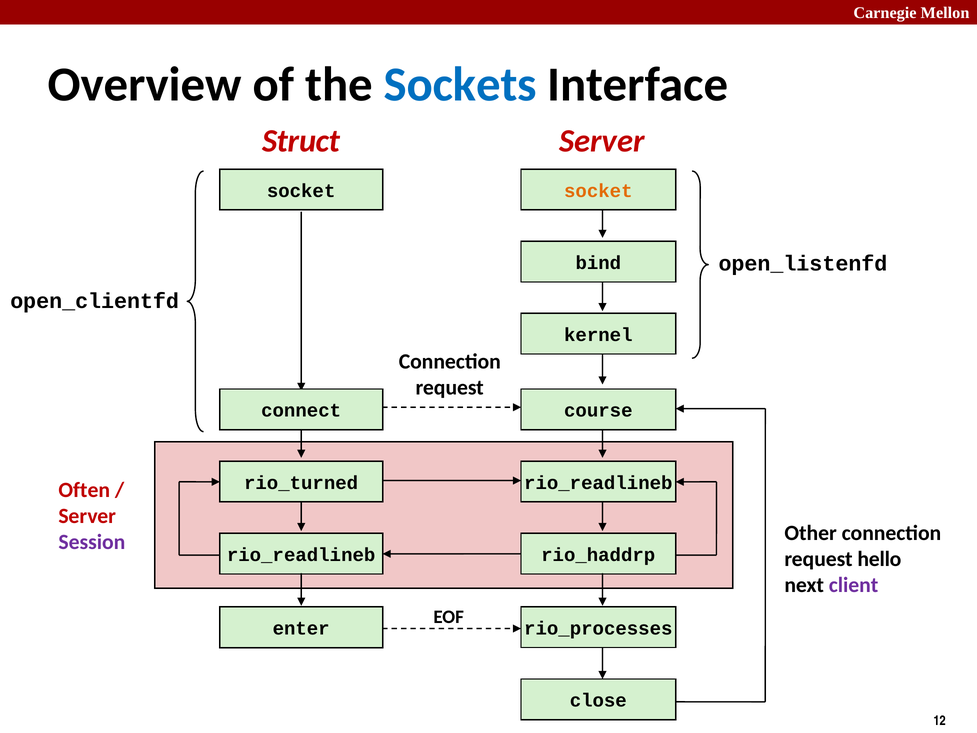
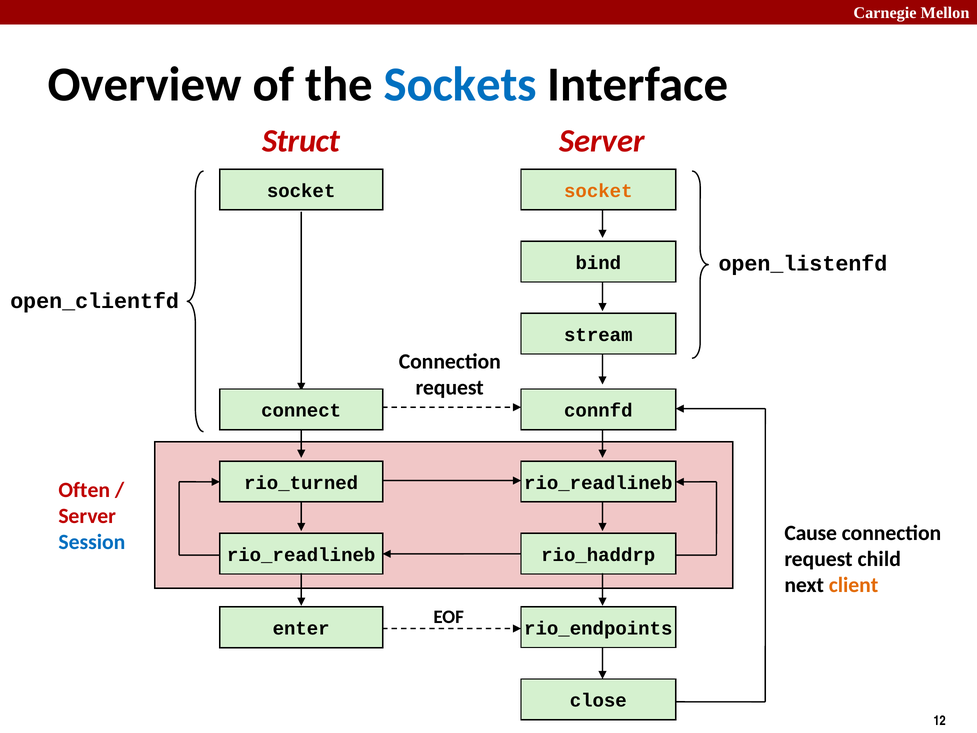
kernel: kernel -> stream
course: course -> connfd
Other: Other -> Cause
Session colour: purple -> blue
hello: hello -> child
client colour: purple -> orange
rio_processes: rio_processes -> rio_endpoints
